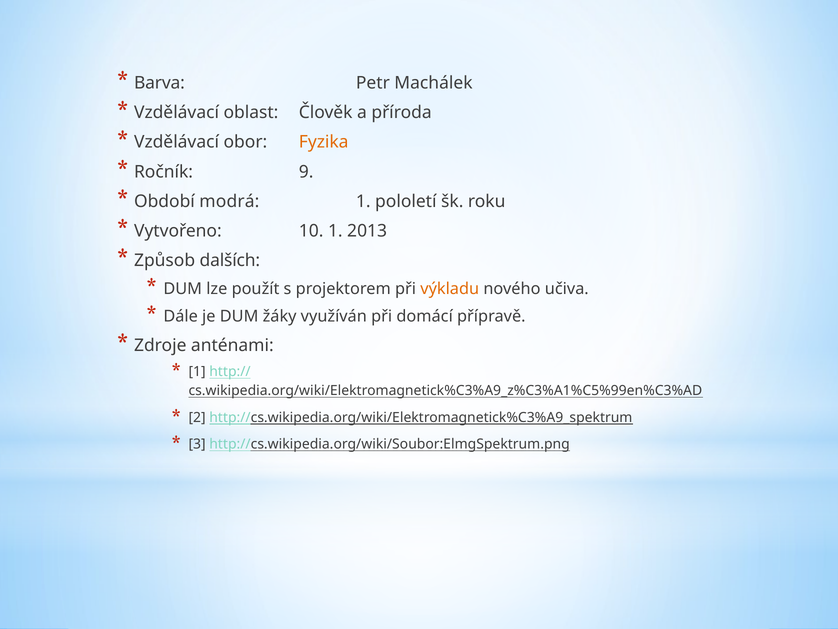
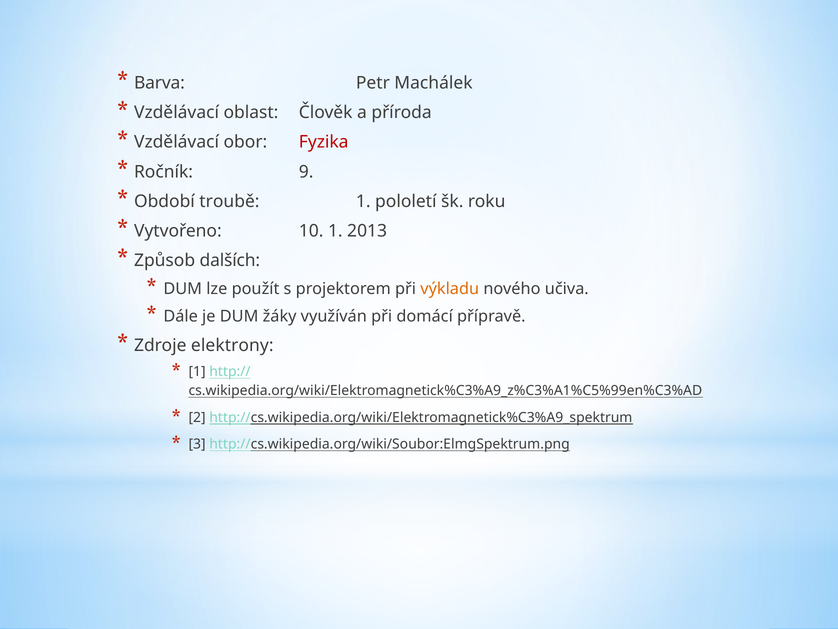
Fyzika colour: orange -> red
modrá: modrá -> troubě
anténami: anténami -> elektrony
